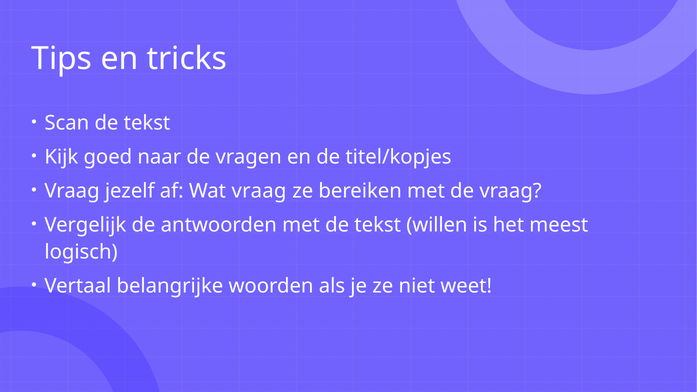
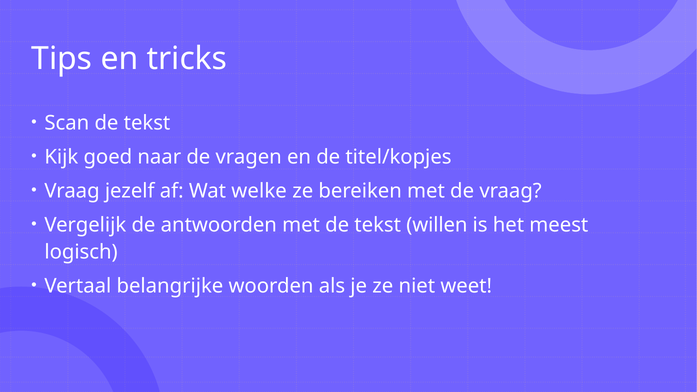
Wat vraag: vraag -> welke
